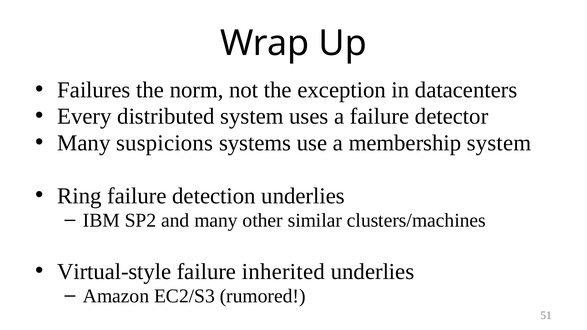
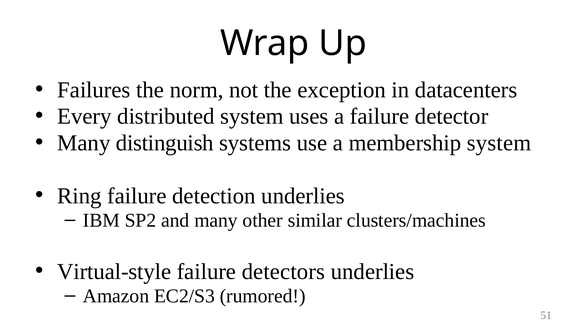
suspicions: suspicions -> distinguish
inherited: inherited -> detectors
